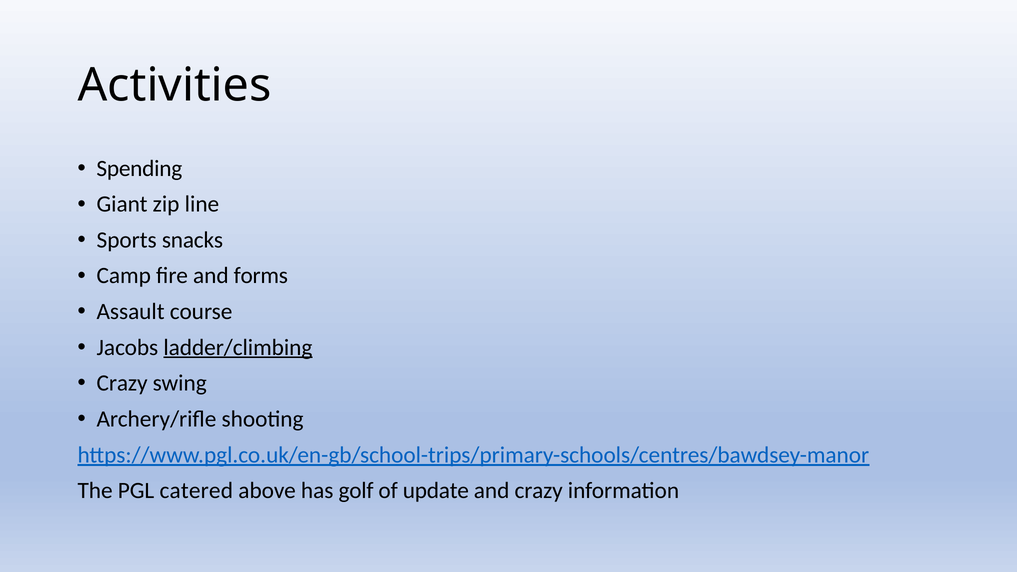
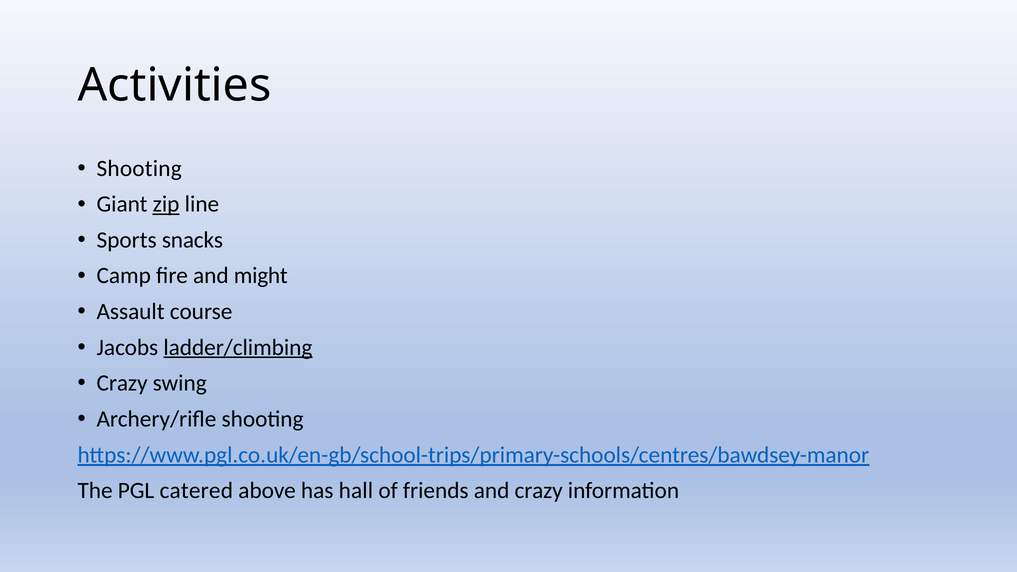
Spending at (139, 169): Spending -> Shooting
zip underline: none -> present
forms: forms -> might
golf: golf -> hall
update: update -> friends
